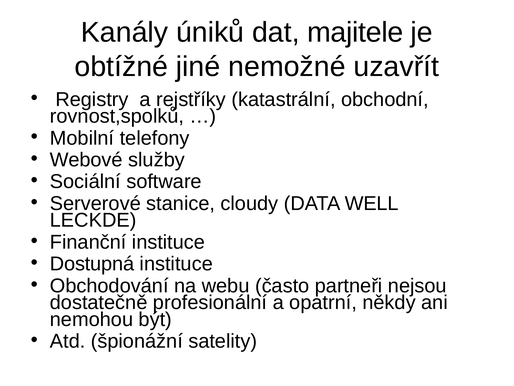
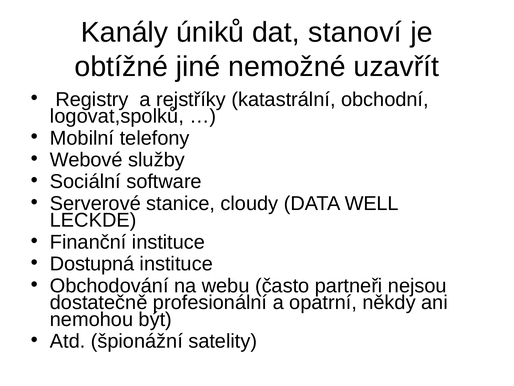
majitele: majitele -> stanoví
rovnost,spolků: rovnost,spolků -> logovat,spolků
